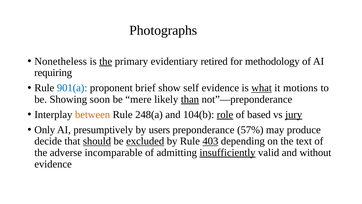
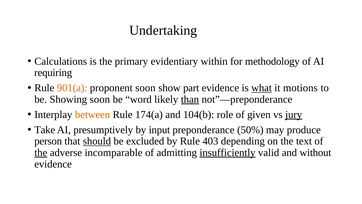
Photographs: Photographs -> Undertaking
Nonetheless: Nonetheless -> Calculations
the at (106, 61) underline: present -> none
retired: retired -> within
901(a colour: blue -> orange
proponent brief: brief -> soon
self: self -> part
mere: mere -> word
248(a: 248(a -> 174(a
role underline: present -> none
based: based -> given
Only: Only -> Take
users: users -> input
57%: 57% -> 50%
decide: decide -> person
excluded underline: present -> none
403 underline: present -> none
the at (41, 152) underline: none -> present
